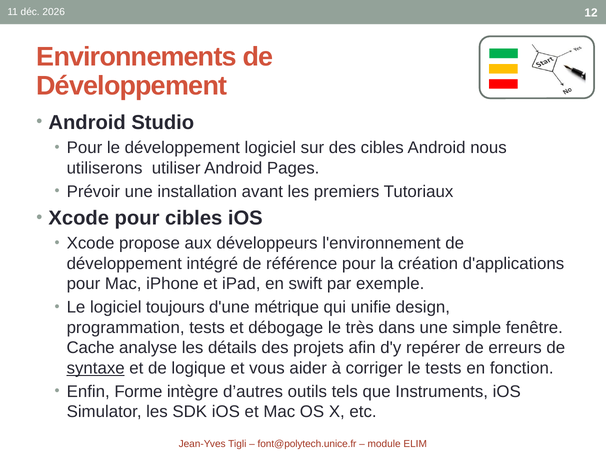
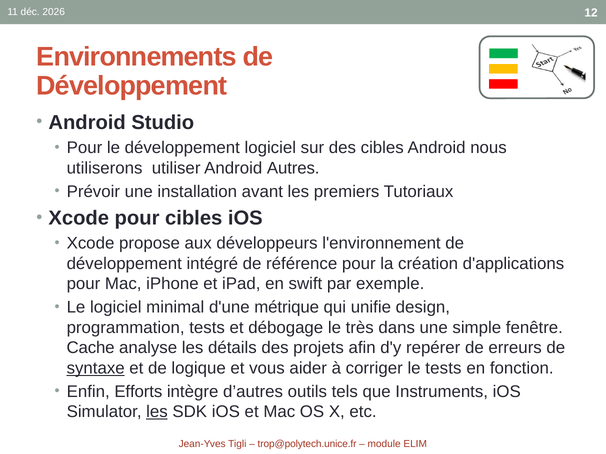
Pages: Pages -> Autres
toujours: toujours -> minimal
Forme: Forme -> Efforts
les at (157, 412) underline: none -> present
font@polytech.unice.fr: font@polytech.unice.fr -> trop@polytech.unice.fr
